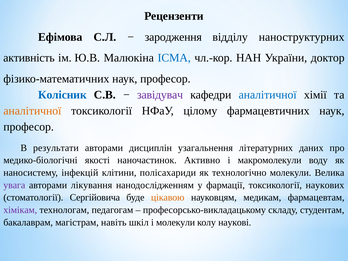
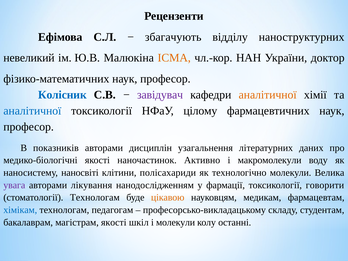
зародження: зародження -> збагачують
активність: активність -> невеликий
ІСМА colour: blue -> orange
аналітичної at (268, 95) colour: blue -> orange
аналітичної at (32, 111) colour: orange -> blue
результати: результати -> показників
інфекцій: інфекцій -> наносвіті
наукових: наукових -> говорити
стоматології Сергійовича: Сергійовича -> Технологам
хімікам colour: purple -> blue
магістрам навіть: навіть -> якості
наукові: наукові -> останні
